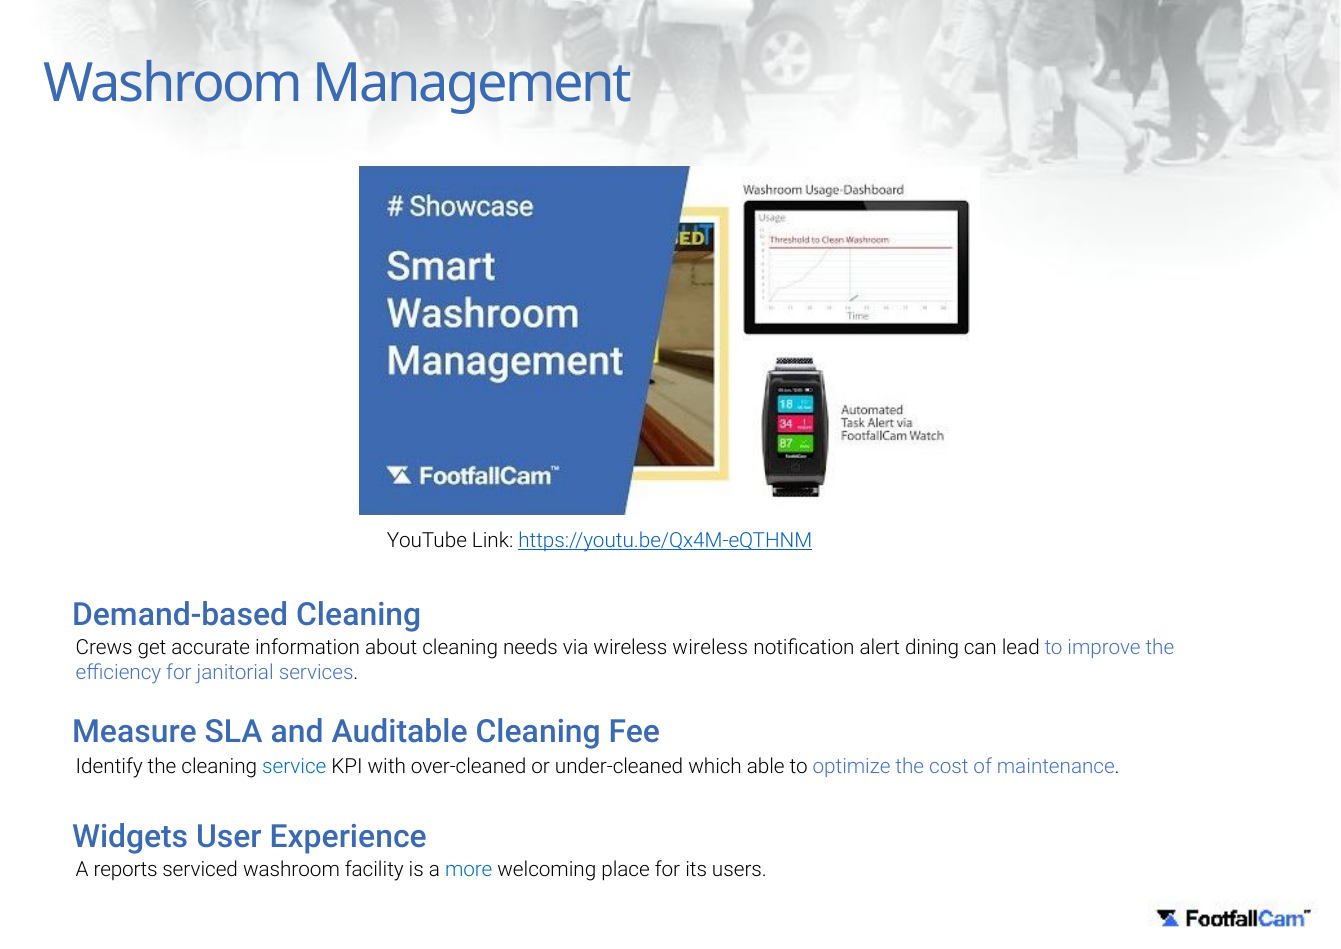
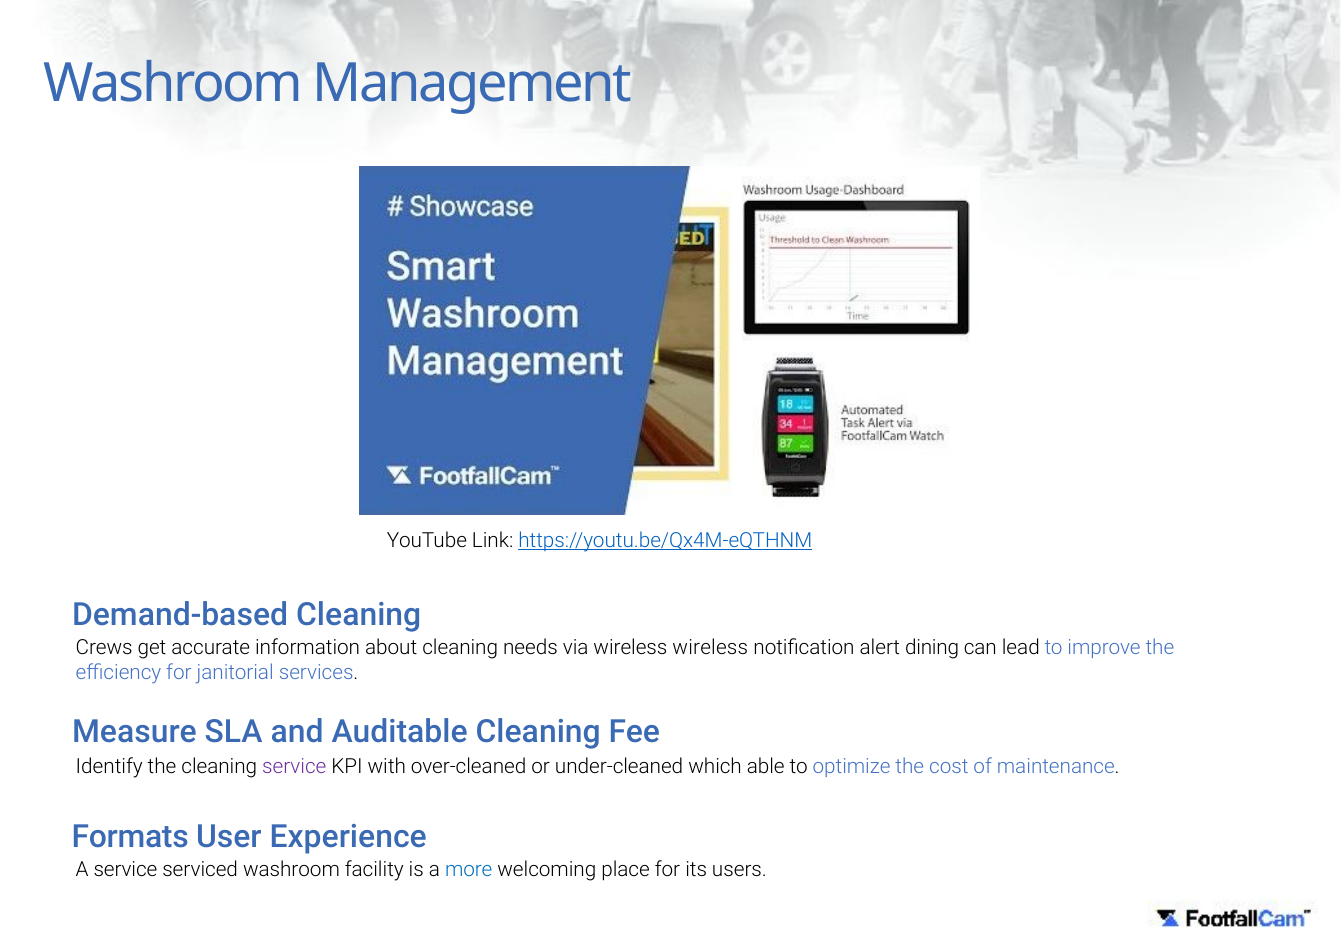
service at (294, 766) colour: blue -> purple
Widgets: Widgets -> Formats
A reports: reports -> service
